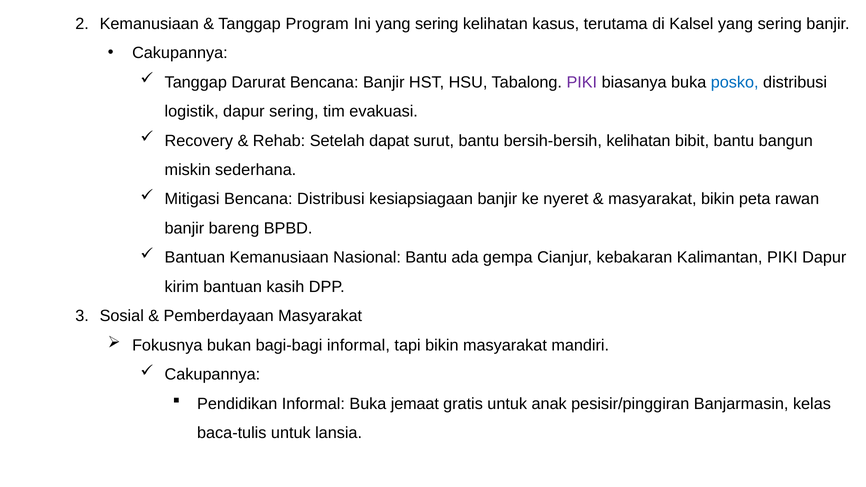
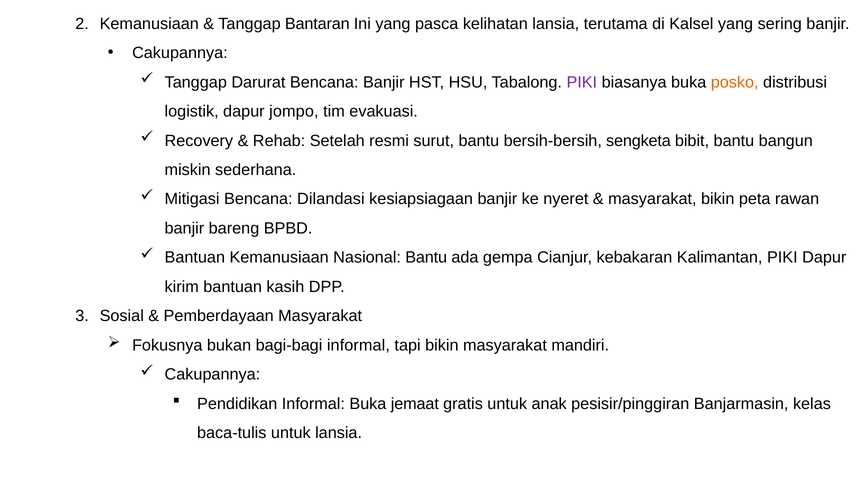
Program: Program -> Bantaran
Ini yang sering: sering -> pasca
kelihatan kasus: kasus -> lansia
posko colour: blue -> orange
dapur sering: sering -> jompo
dapat: dapat -> resmi
bersih-bersih kelihatan: kelihatan -> sengketa
Bencana Distribusi: Distribusi -> Dilandasi
